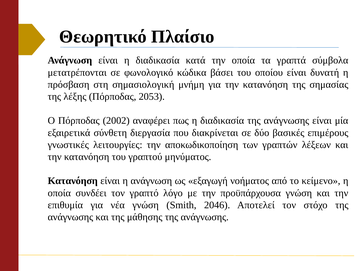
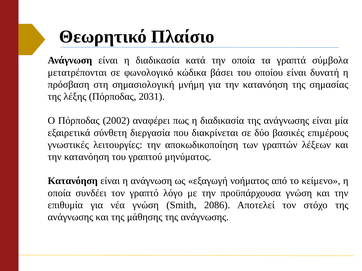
2053: 2053 -> 2031
2046: 2046 -> 2086
